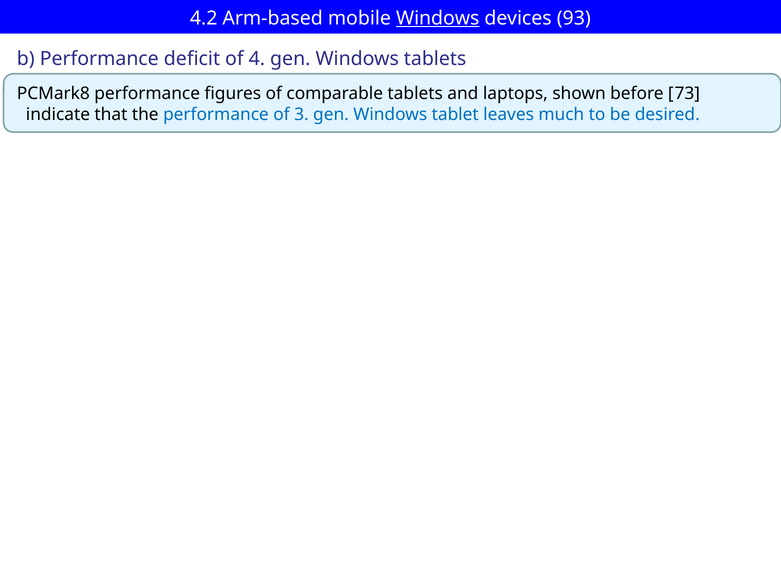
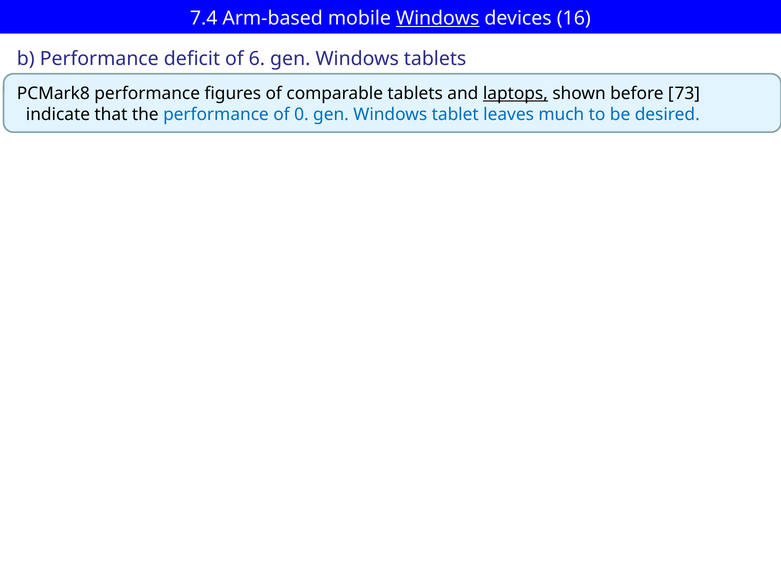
4.2: 4.2 -> 7.4
93: 93 -> 16
4: 4 -> 6
laptops underline: none -> present
3: 3 -> 0
